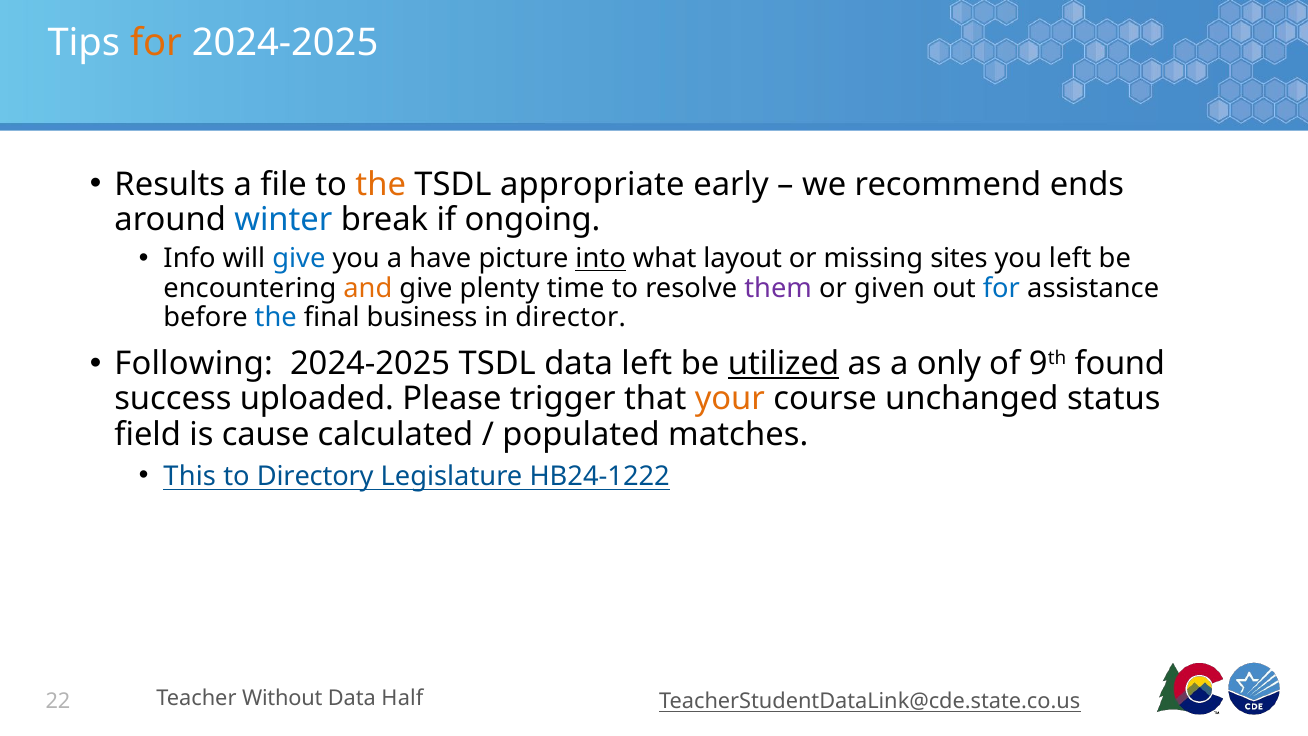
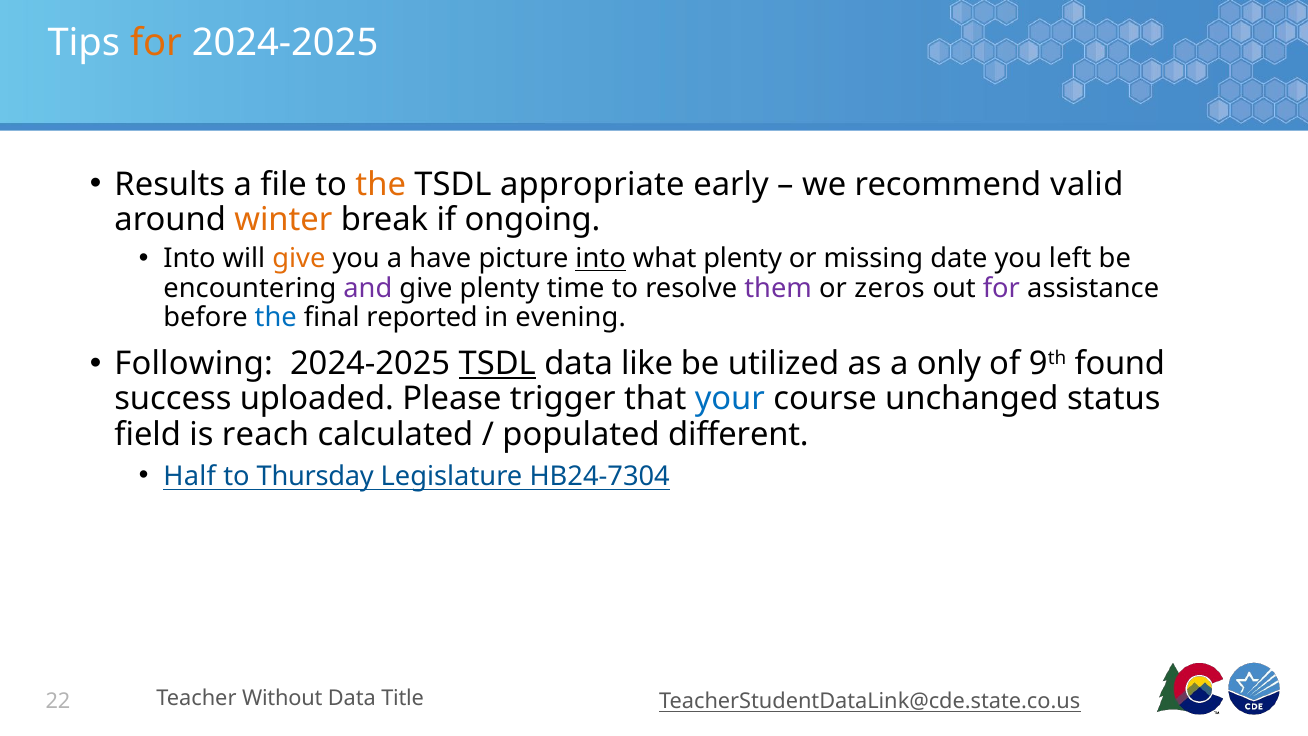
ends: ends -> valid
winter colour: blue -> orange
Info at (190, 259): Info -> Into
give at (299, 259) colour: blue -> orange
what layout: layout -> plenty
sites: sites -> date
and colour: orange -> purple
given: given -> zeros
for at (1001, 288) colour: blue -> purple
business: business -> reported
director: director -> evening
TSDL at (497, 364) underline: none -> present
data left: left -> like
utilized underline: present -> none
your colour: orange -> blue
cause: cause -> reach
matches: matches -> different
This: This -> Half
Directory: Directory -> Thursday
HB24-1222: HB24-1222 -> HB24-7304
Half: Half -> Title
